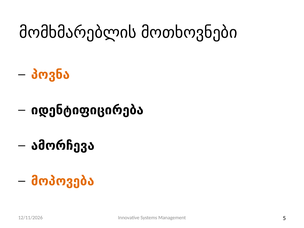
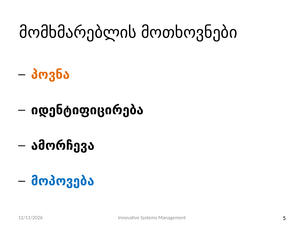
მოპოვება colour: orange -> blue
